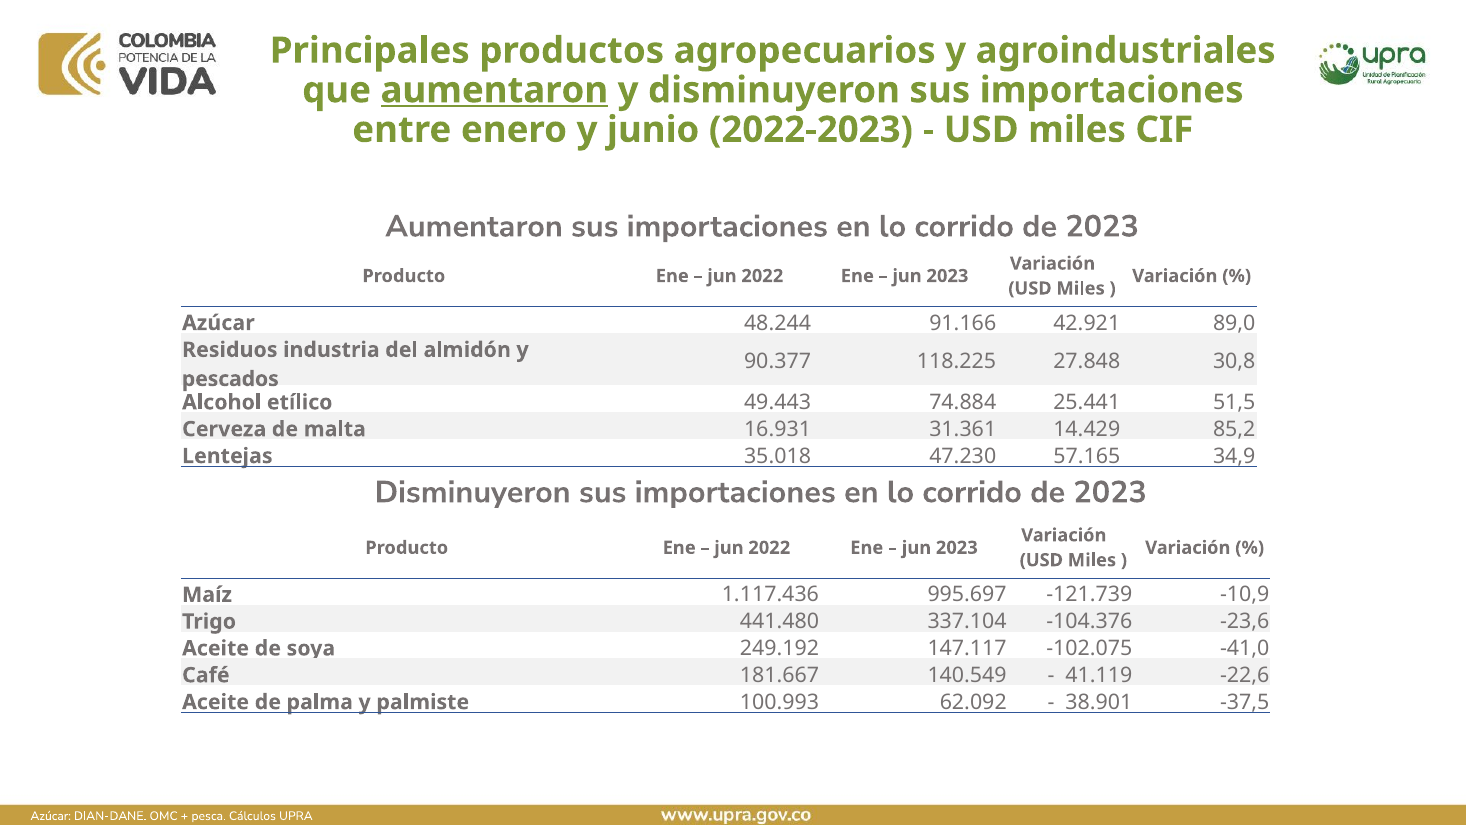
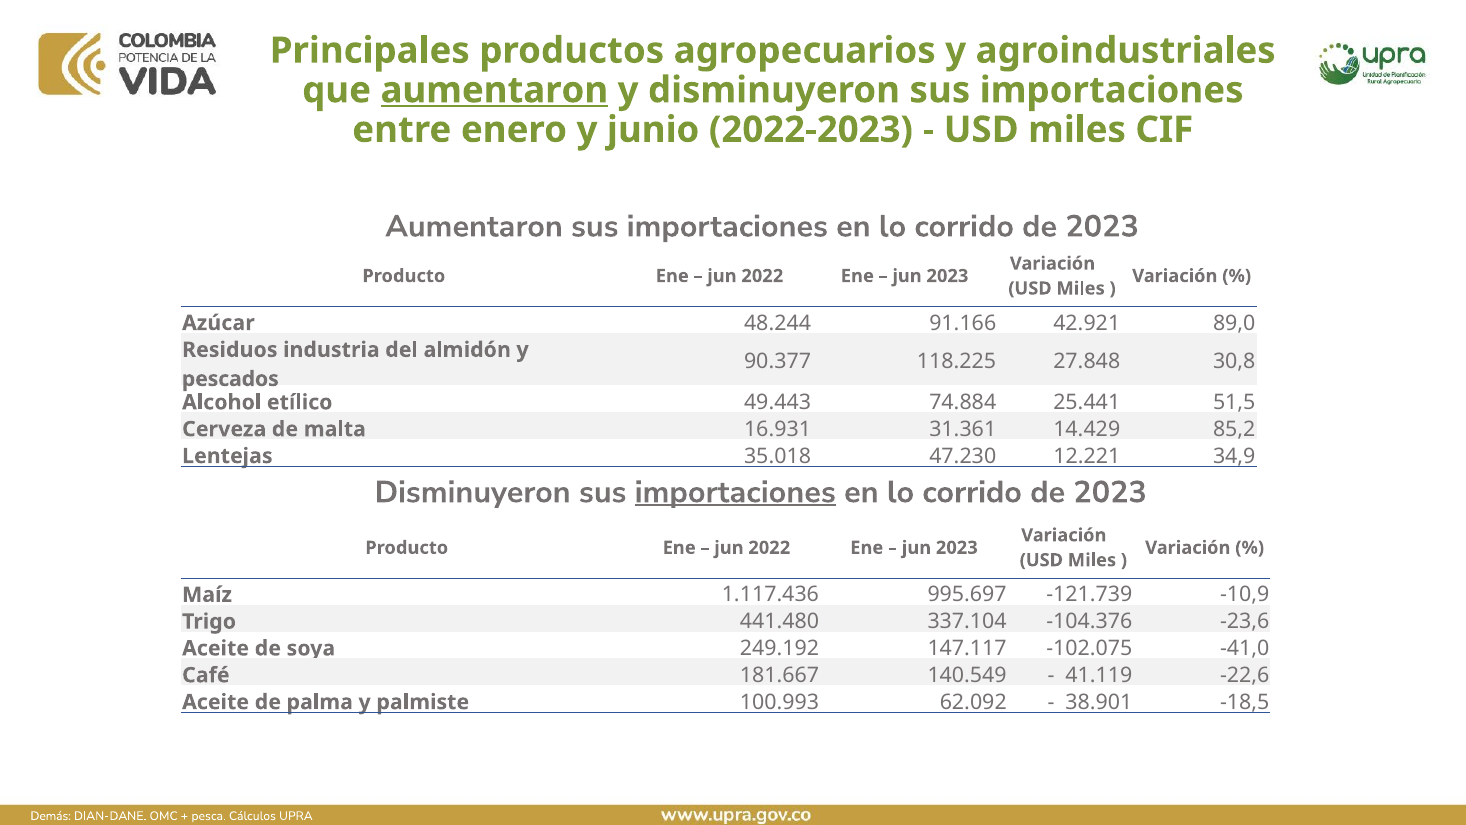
57.165: 57.165 -> 12.221
importaciones at (735, 492) underline: none -> present
-37,5: -37,5 -> -18,5
Azúcar at (51, 816): Azúcar -> Demás
